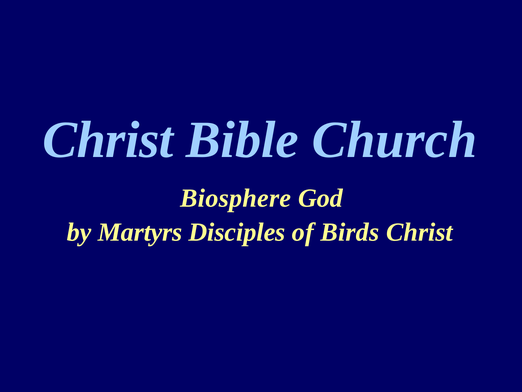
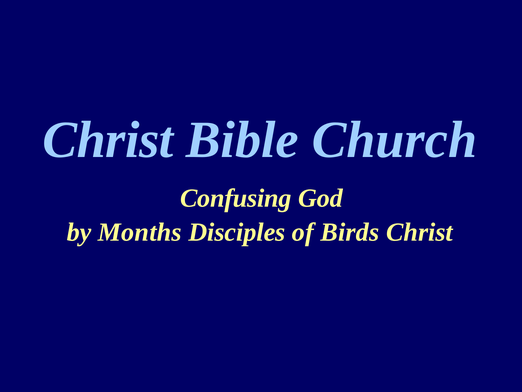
Biosphere: Biosphere -> Confusing
Martyrs: Martyrs -> Months
